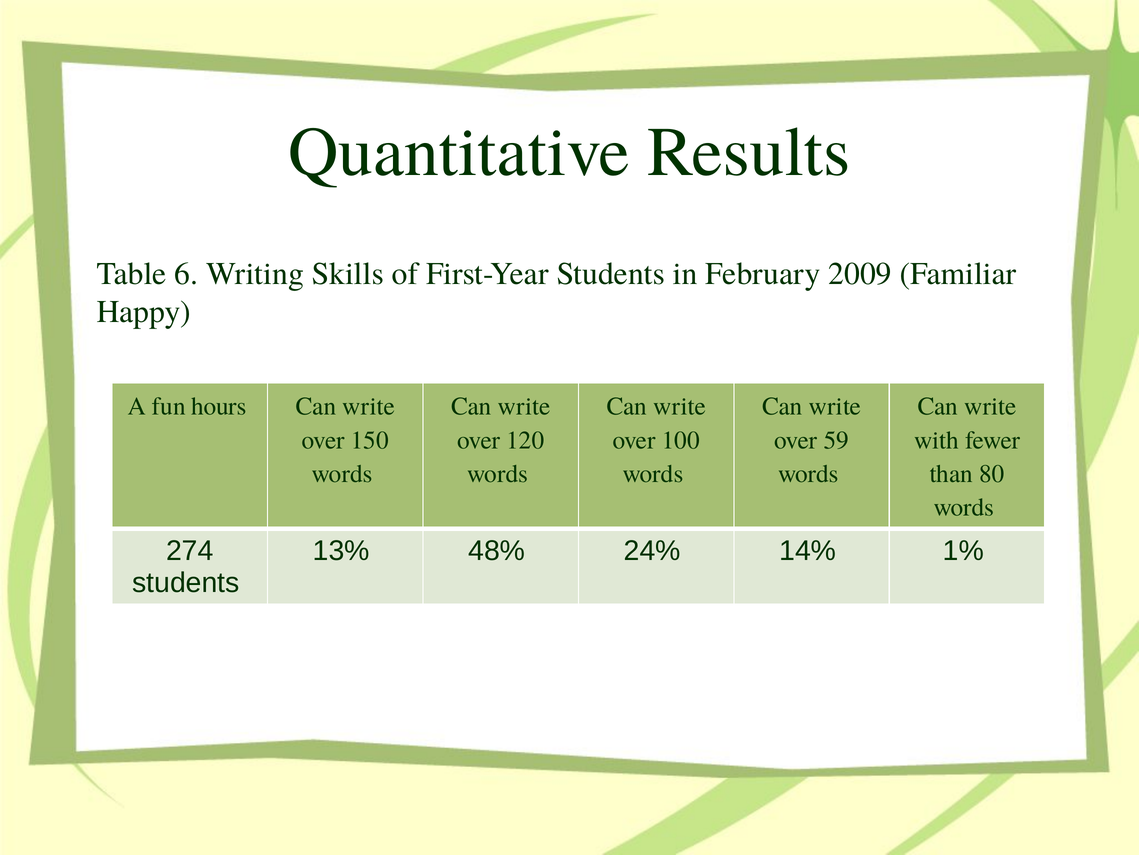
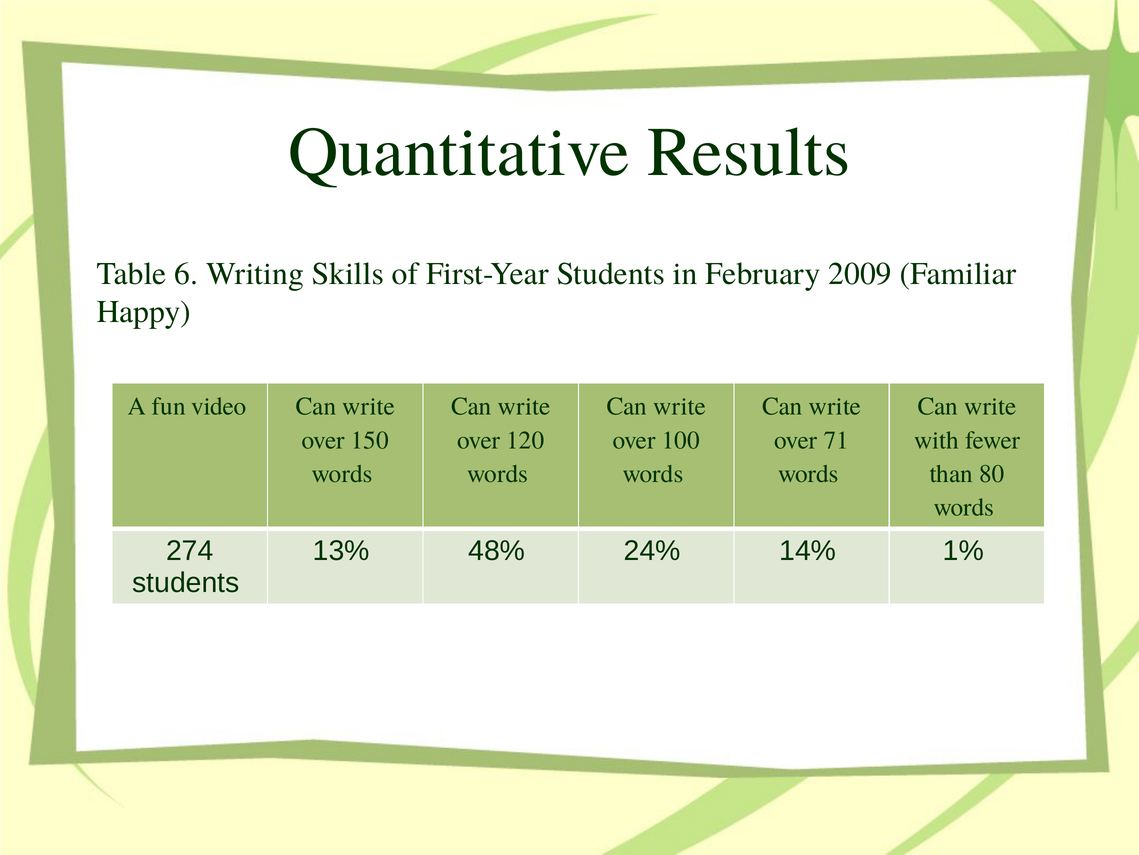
hours: hours -> video
59: 59 -> 71
